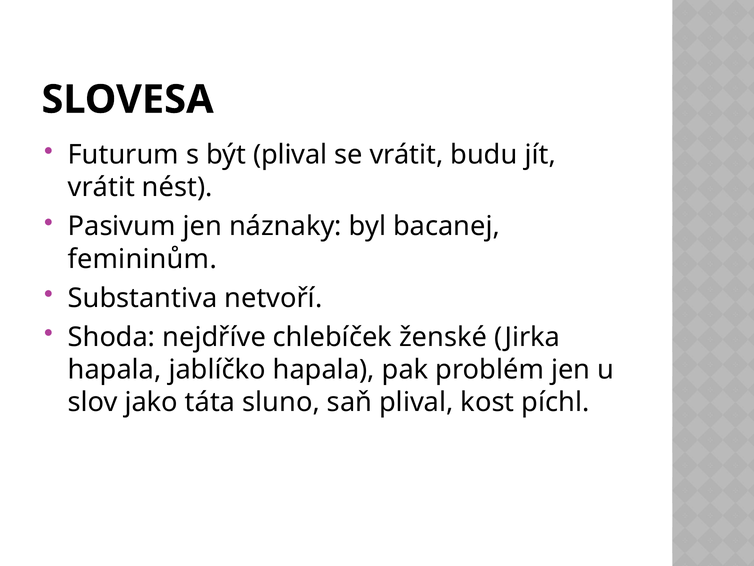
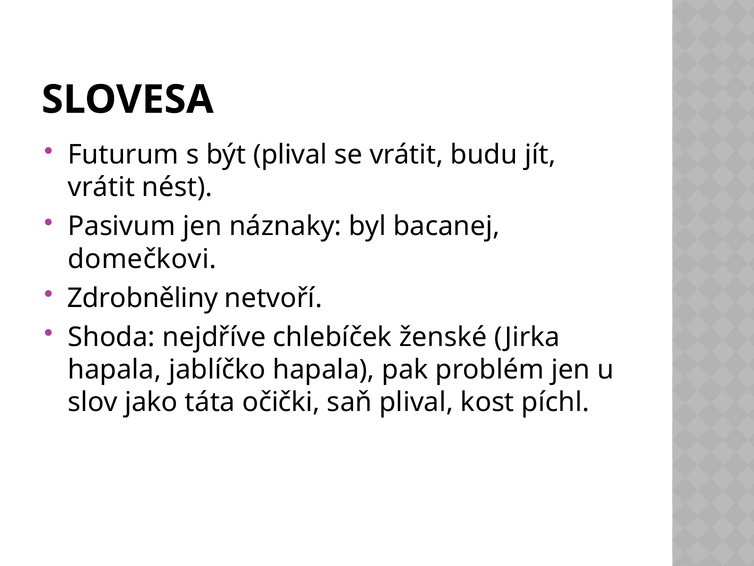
femininům: femininům -> domečkovi
Substantiva: Substantiva -> Zdrobněliny
sluno: sluno -> očički
